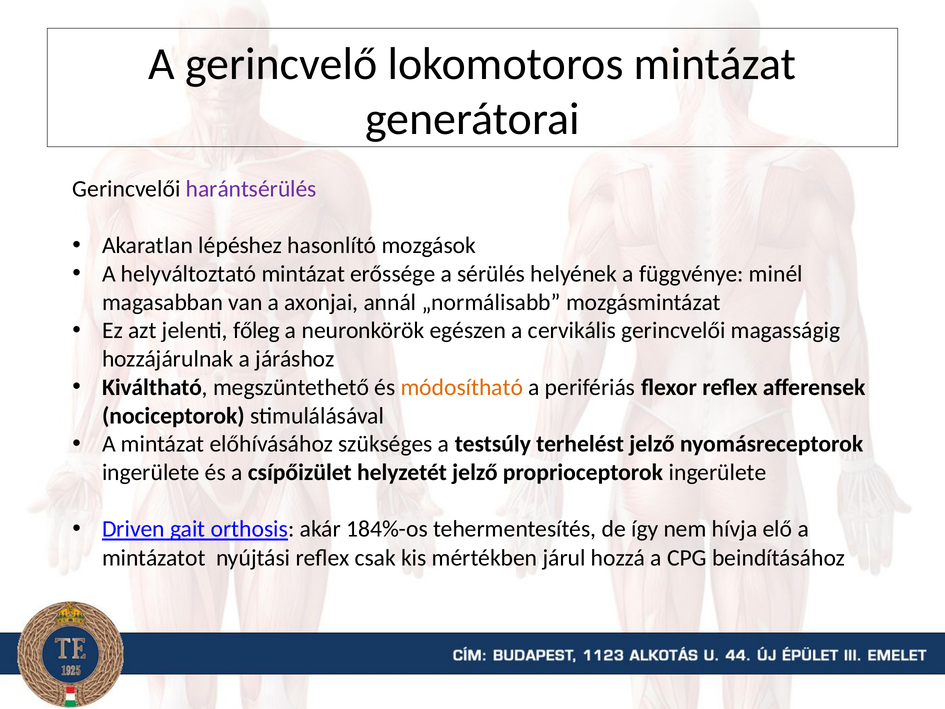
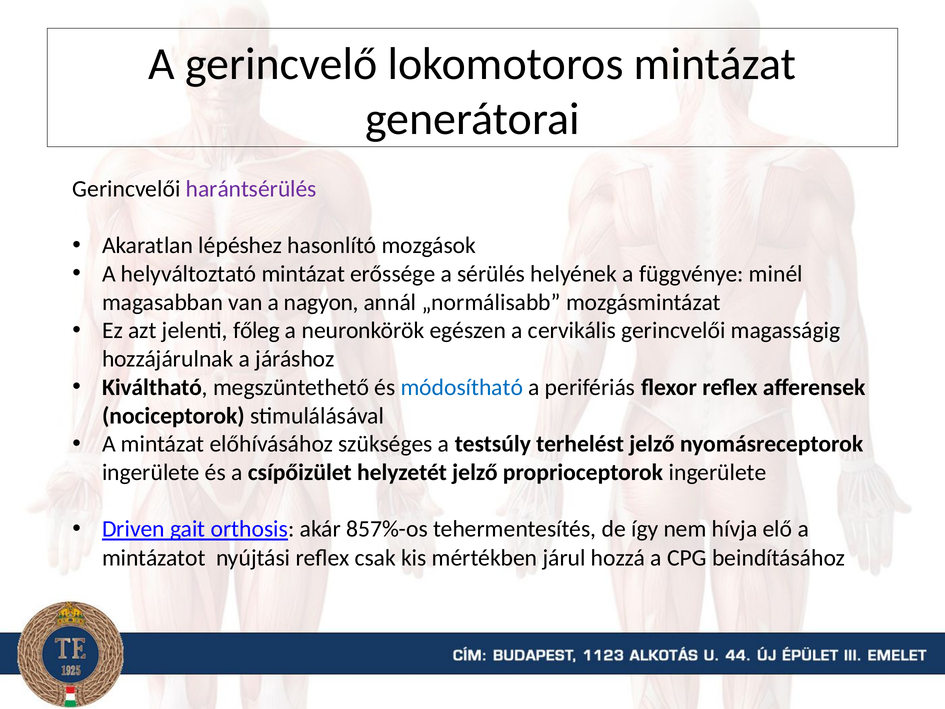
axonjai: axonjai -> nagyon
módosítható colour: orange -> blue
184%-os: 184%-os -> 857%-os
